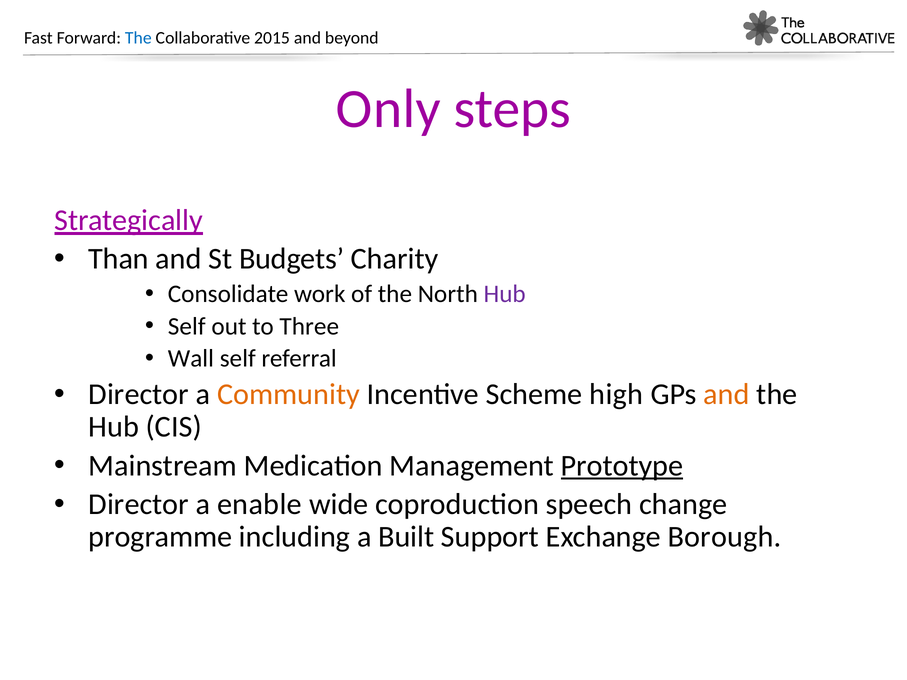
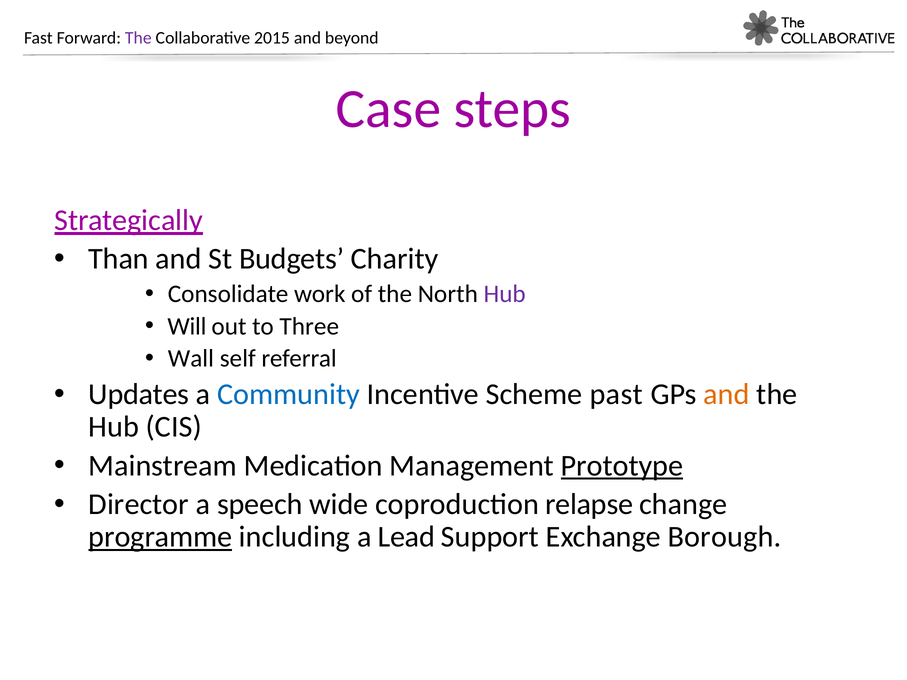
The at (138, 38) colour: blue -> purple
Only: Only -> Case
Self at (187, 326): Self -> Will
Director at (139, 394): Director -> Updates
Community colour: orange -> blue
high: high -> past
enable: enable -> speech
speech: speech -> relapse
programme underline: none -> present
Built: Built -> Lead
